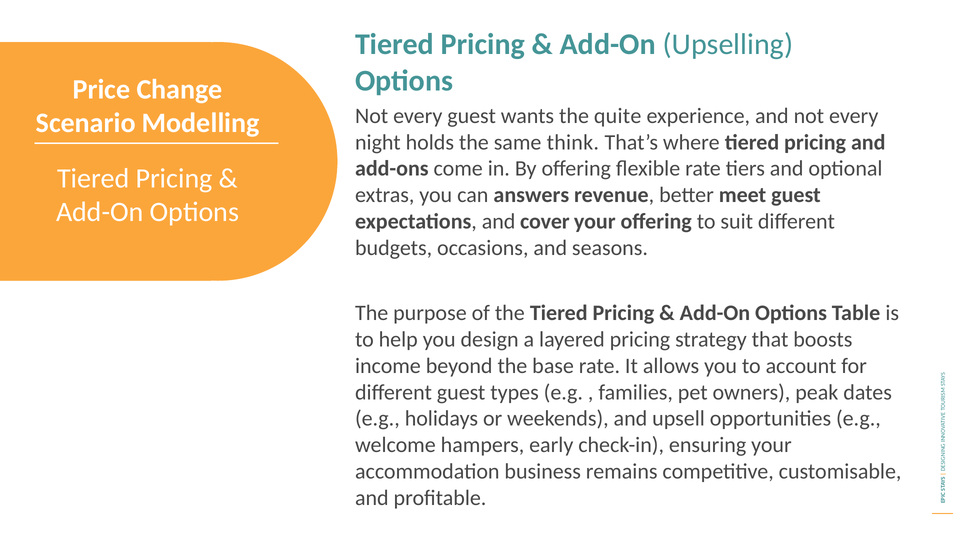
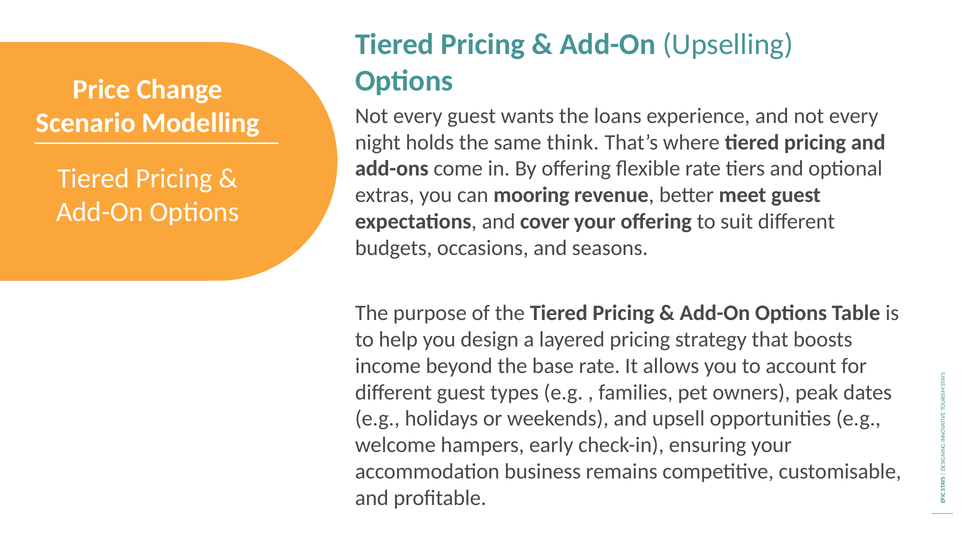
quite: quite -> loans
answers: answers -> mooring
